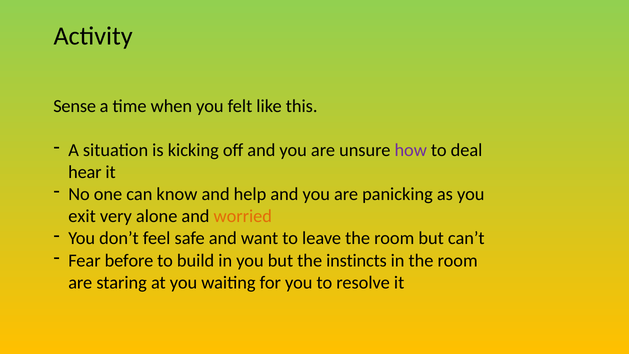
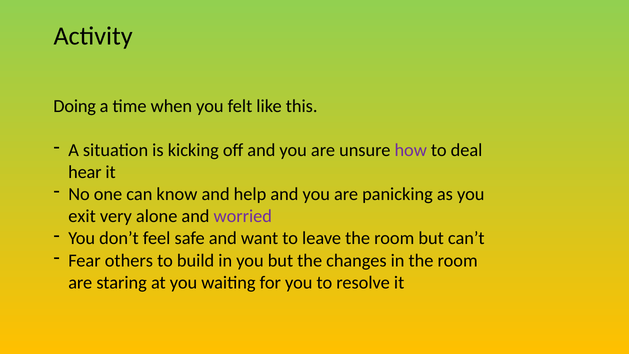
Sense: Sense -> Doing
worried colour: orange -> purple
before: before -> others
instincts: instincts -> changes
